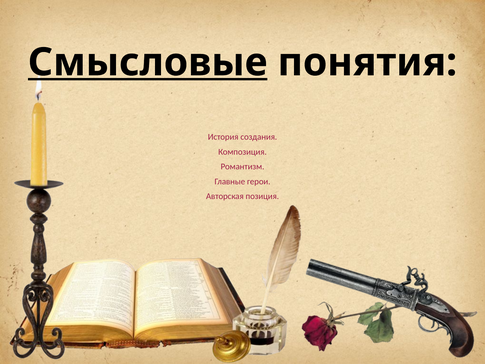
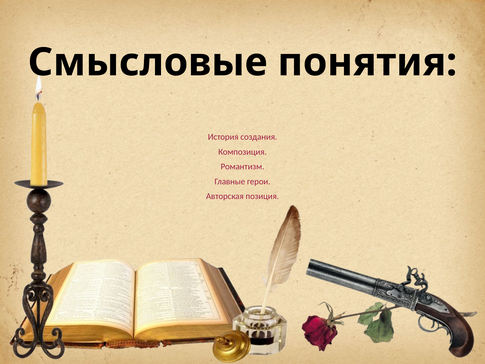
Смысловые underline: present -> none
